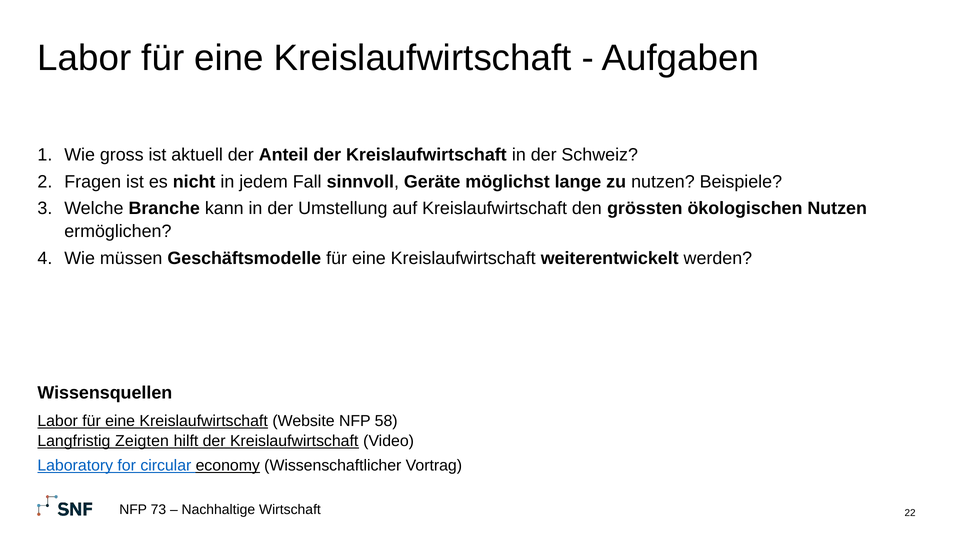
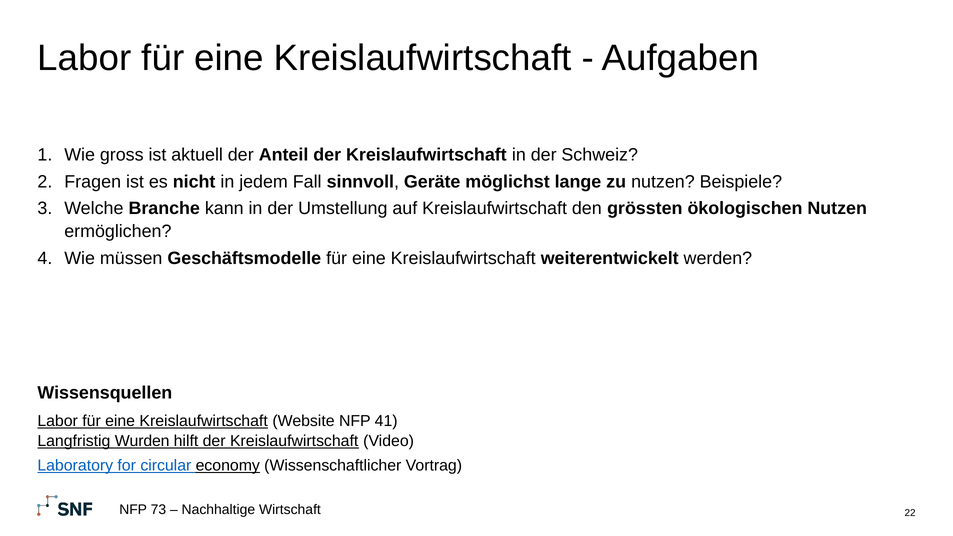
58: 58 -> 41
Zeigten: Zeigten -> Wurden
